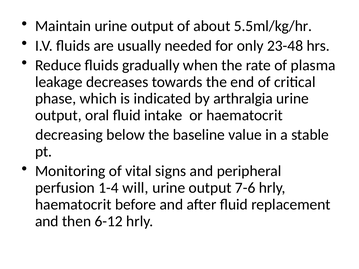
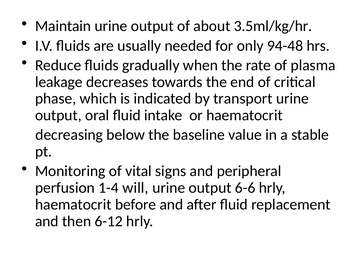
5.5ml/kg/hr: 5.5ml/kg/hr -> 3.5ml/kg/hr
23-48: 23-48 -> 94-48
arthralgia: arthralgia -> transport
7-6: 7-6 -> 6-6
